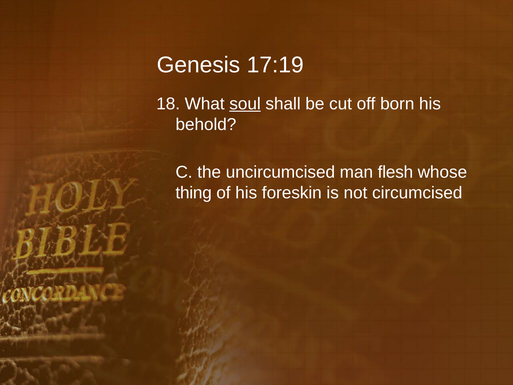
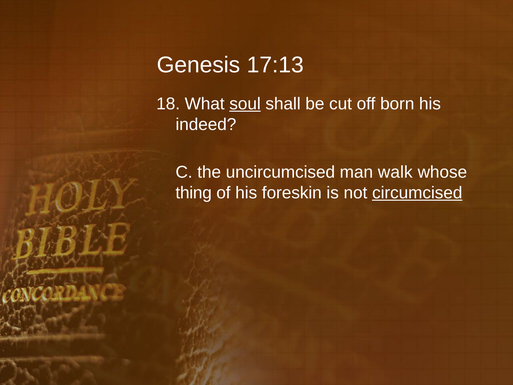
17:19: 17:19 -> 17:13
behold: behold -> indeed
flesh: flesh -> walk
circumcised underline: none -> present
